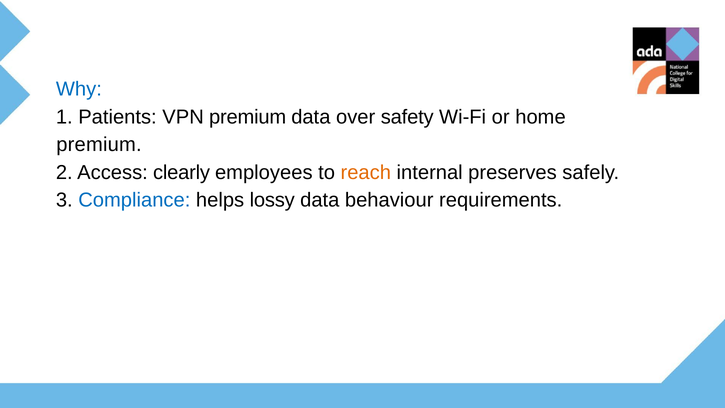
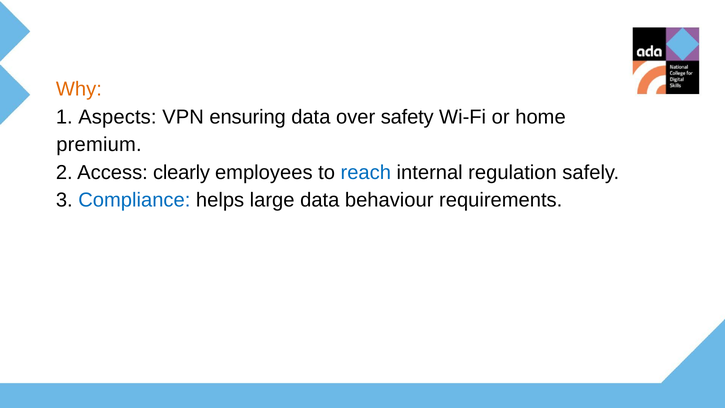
Why colour: blue -> orange
Patients: Patients -> Aspects
VPN premium: premium -> ensuring
reach colour: orange -> blue
preserves: preserves -> regulation
lossy: lossy -> large
